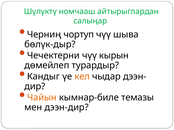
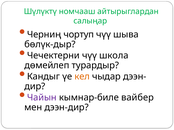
кырын: кырын -> школа
Чайын colour: orange -> purple
темазы: темазы -> вайбер
